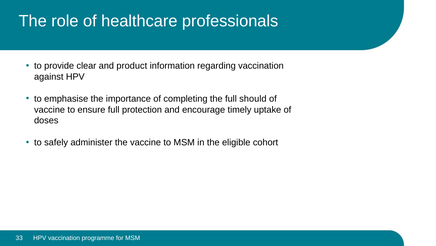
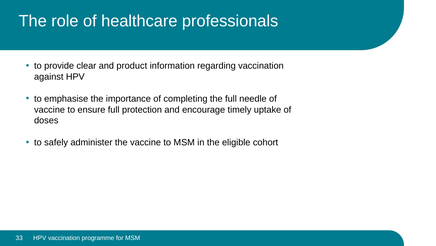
should: should -> needle
